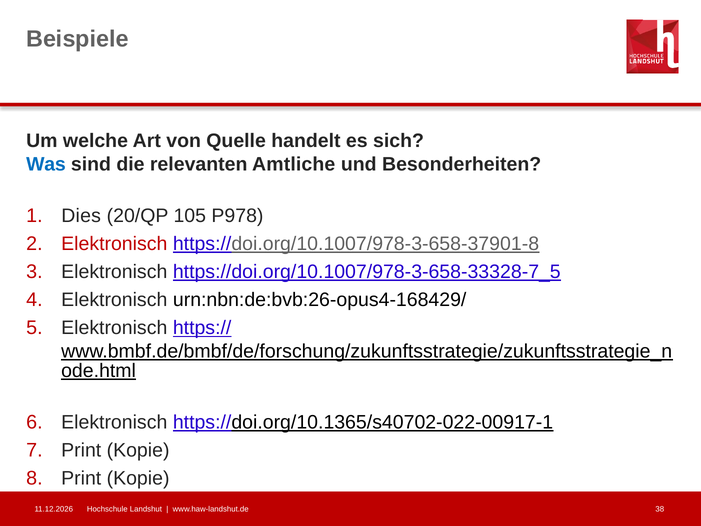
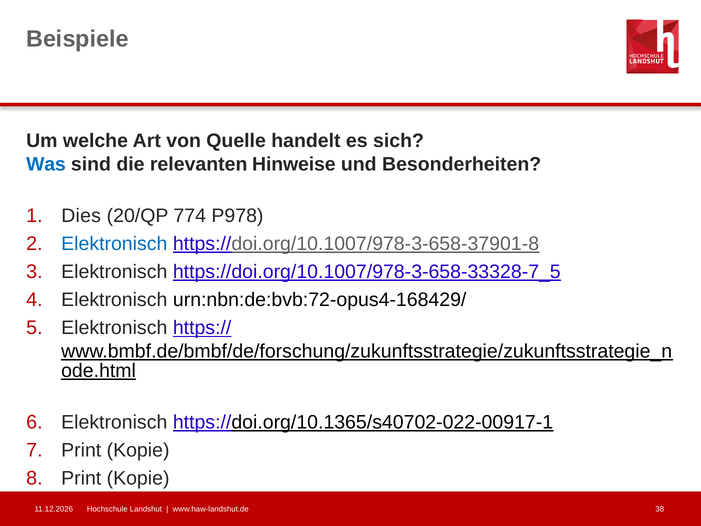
Amtliche: Amtliche -> Hinweise
105: 105 -> 774
Elektronisch at (114, 244) colour: red -> blue
urn:nbn:de:bvb:26-opus4-168429/: urn:nbn:de:bvb:26-opus4-168429/ -> urn:nbn:de:bvb:72-opus4-168429/
